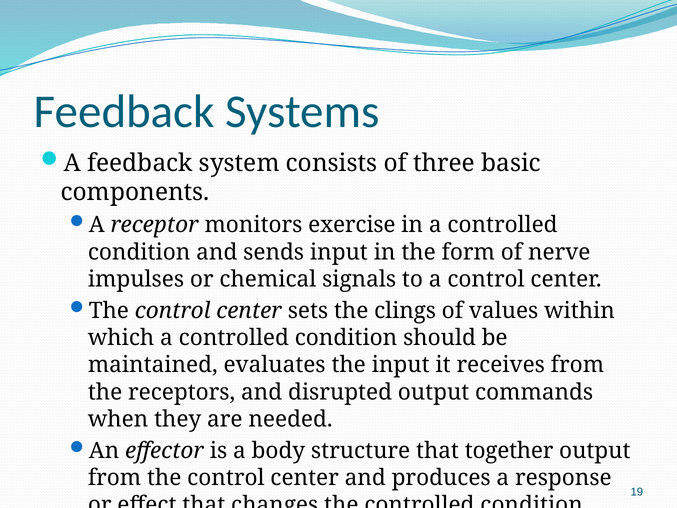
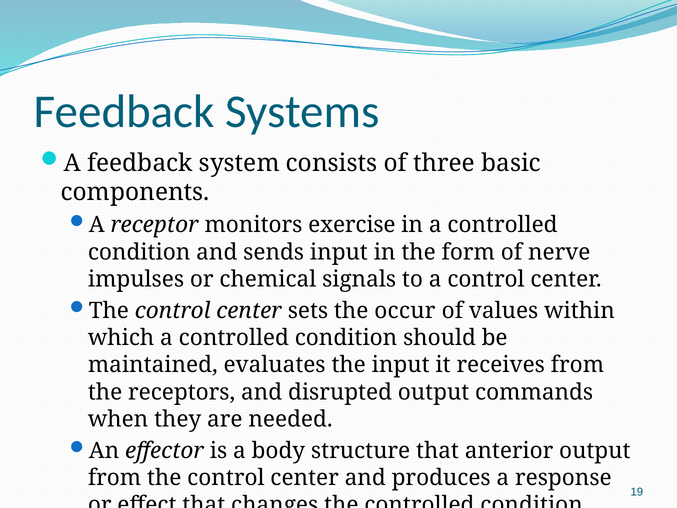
clings: clings -> occur
together: together -> anterior
